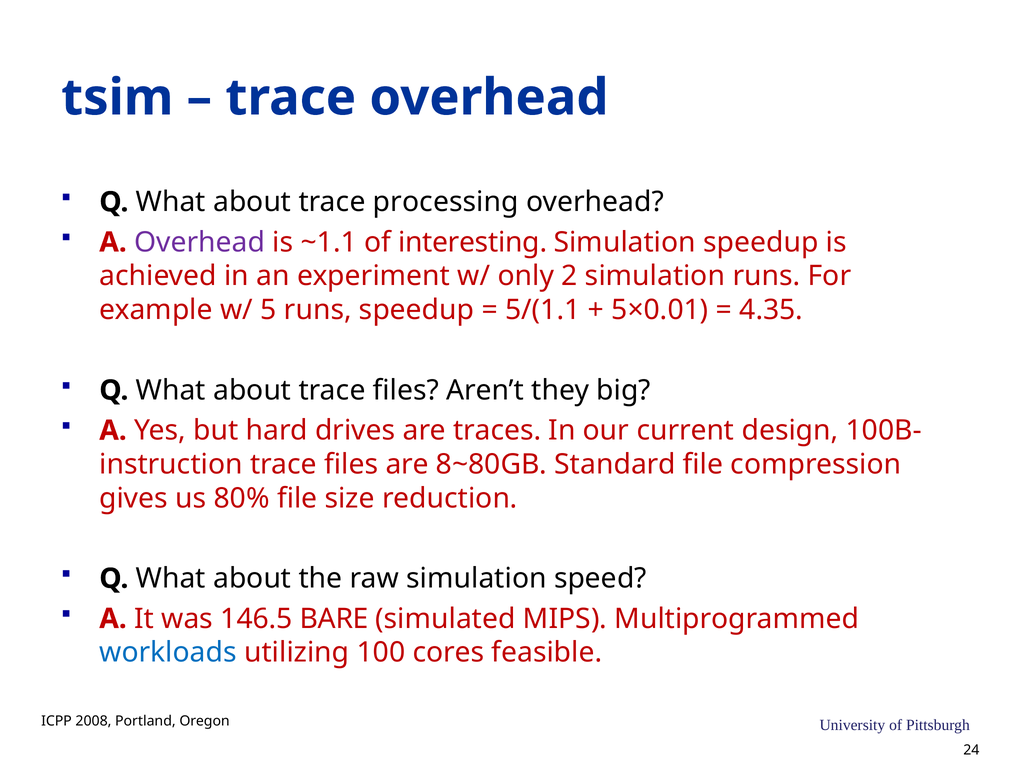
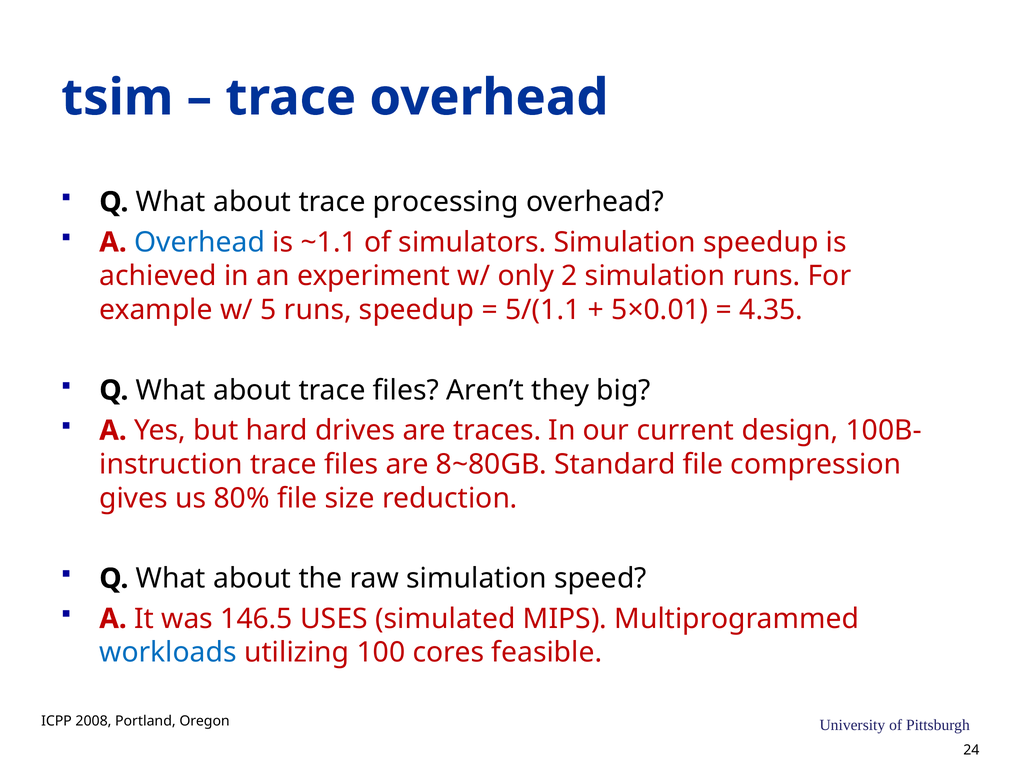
Overhead at (200, 242) colour: purple -> blue
interesting: interesting -> simulators
BARE: BARE -> USES
